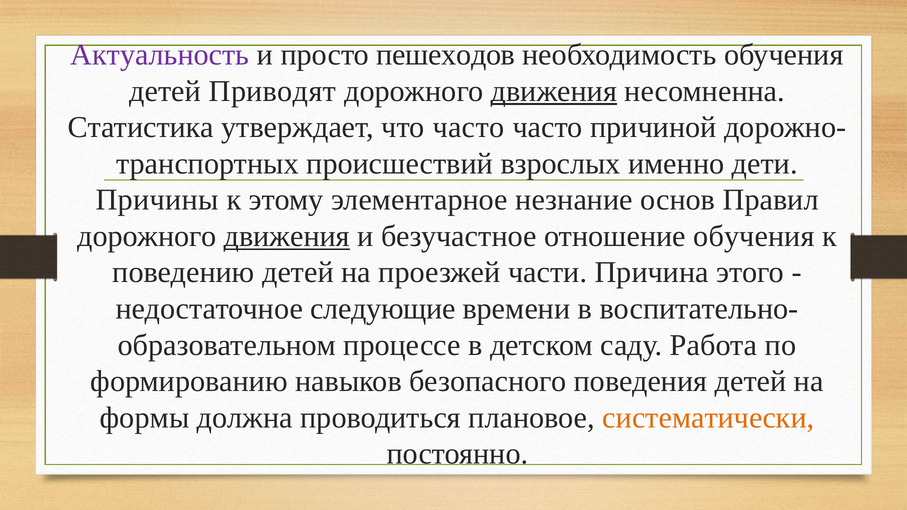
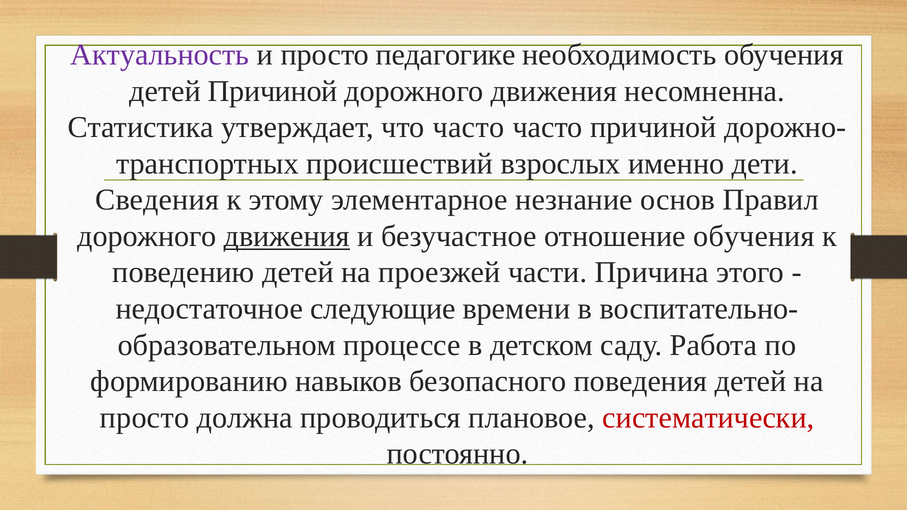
пешеходов: пешеходов -> педагогике
детей Приводят: Приводят -> Причиной
движения at (554, 91) underline: present -> none
Причины: Причины -> Сведения
формы at (144, 418): формы -> просто
систематически colour: orange -> red
